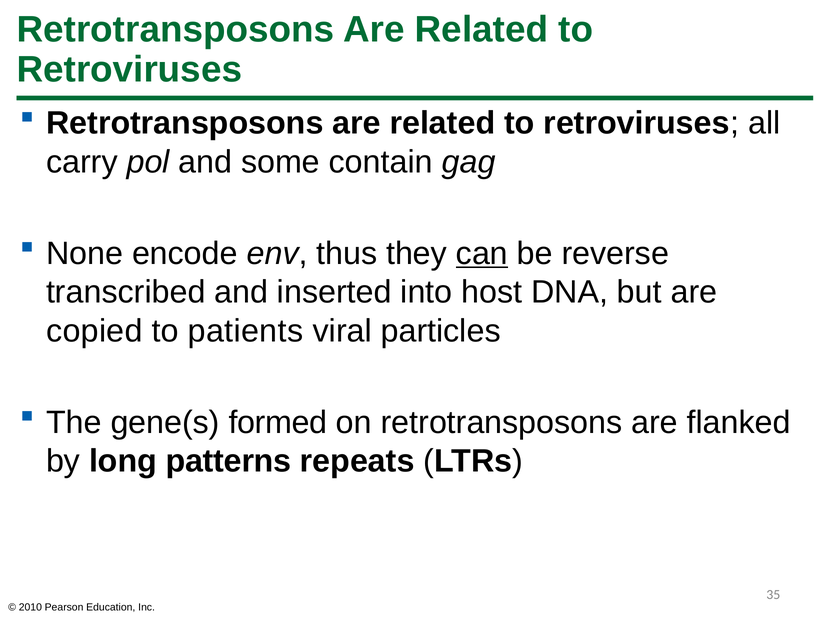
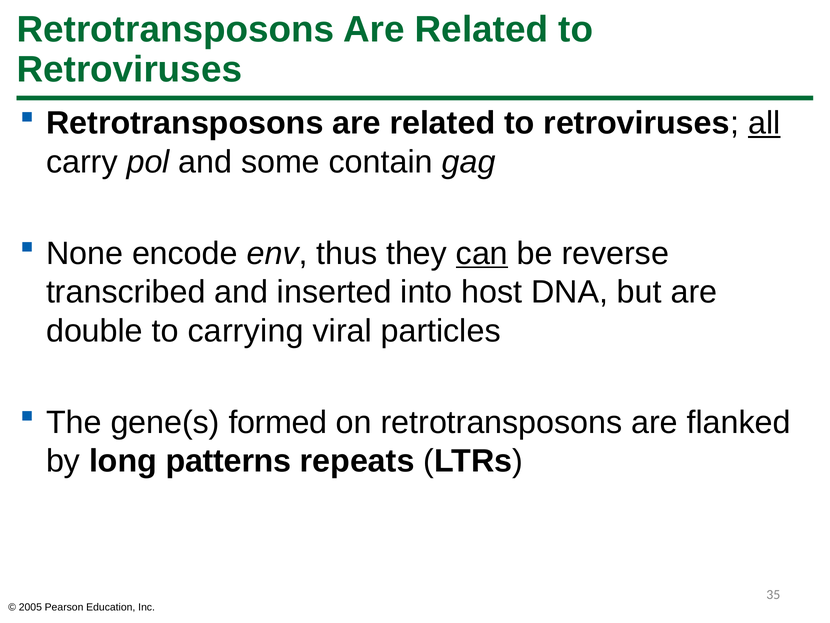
all underline: none -> present
copied: copied -> double
patients: patients -> carrying
2010: 2010 -> 2005
